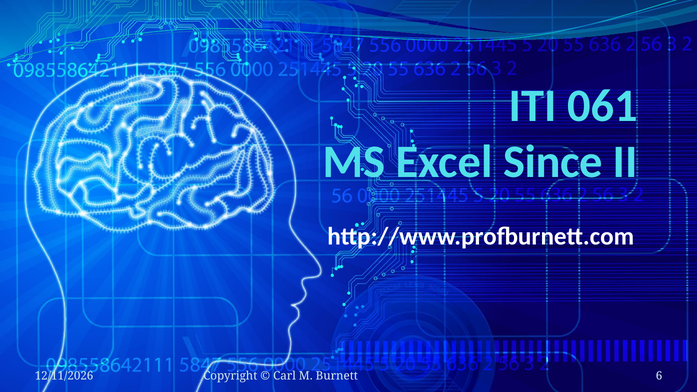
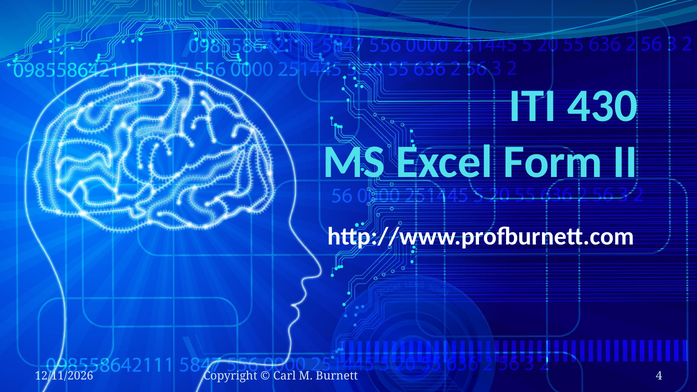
061: 061 -> 430
Since: Since -> Form
6: 6 -> 4
